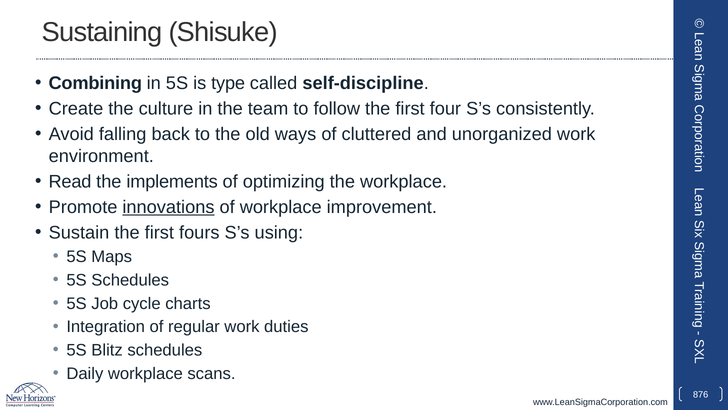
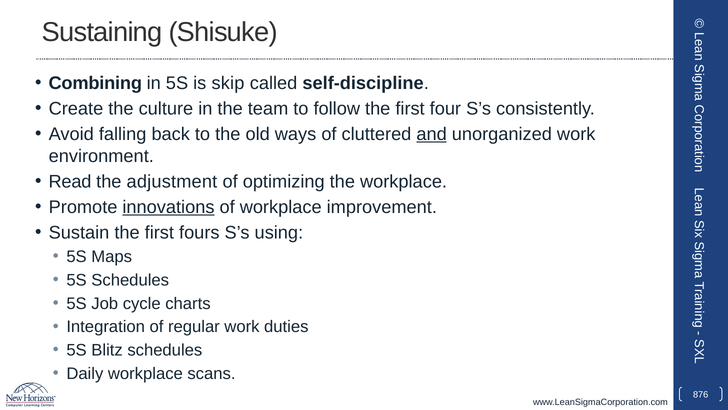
type: type -> skip
and underline: none -> present
implements: implements -> adjustment
